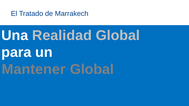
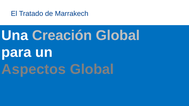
Realidad: Realidad -> Creación
Mantener: Mantener -> Aspectos
